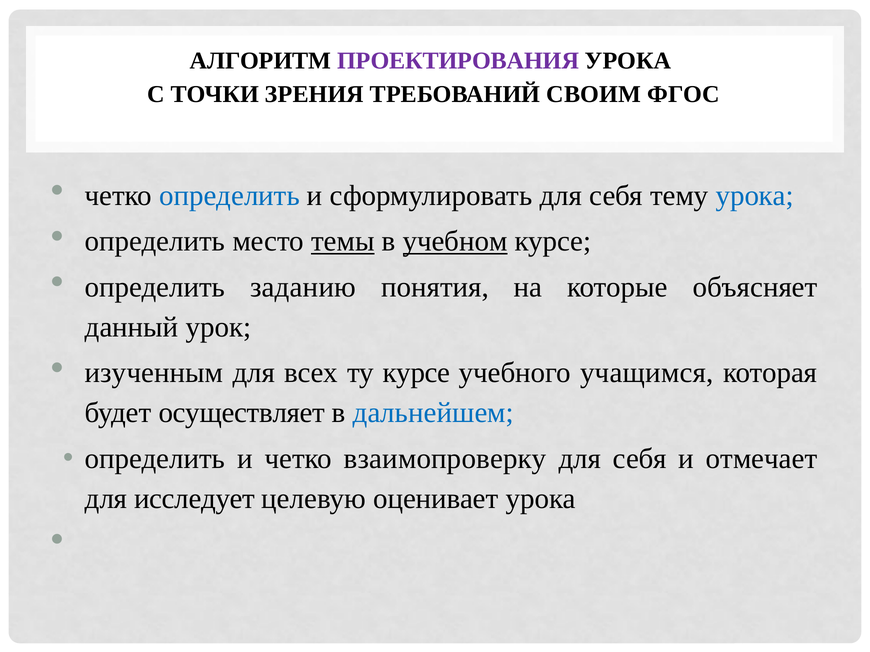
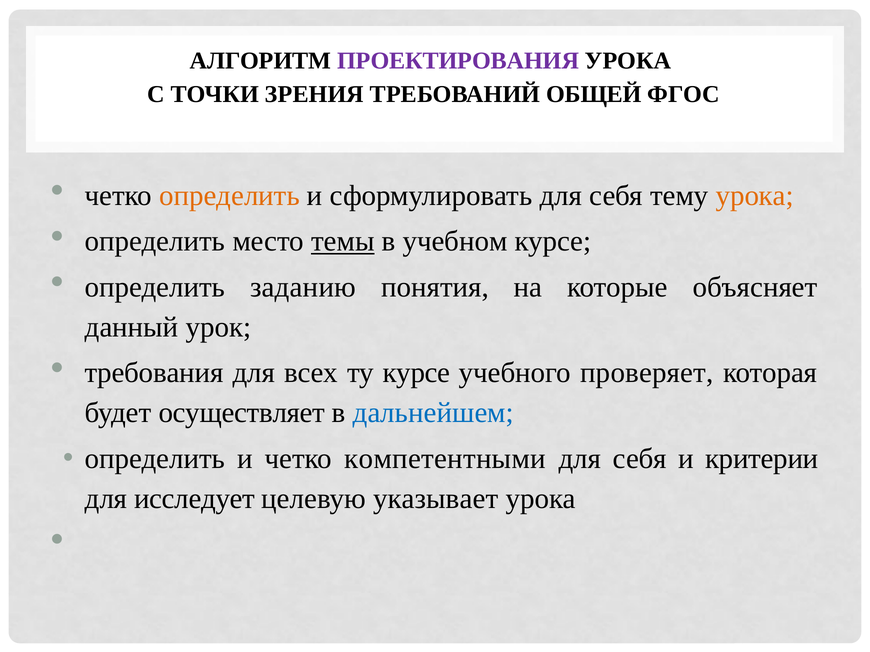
СВОИМ: СВОИМ -> ОБЩЕЙ
определить at (230, 196) colour: blue -> orange
урока at (755, 196) colour: blue -> orange
учебном underline: present -> none
изученным: изученным -> требования
учащимся: учащимся -> проверяет
взаимопроверку: взаимопроверку -> компетентными
отмечает: отмечает -> критерии
оценивает: оценивает -> указывает
